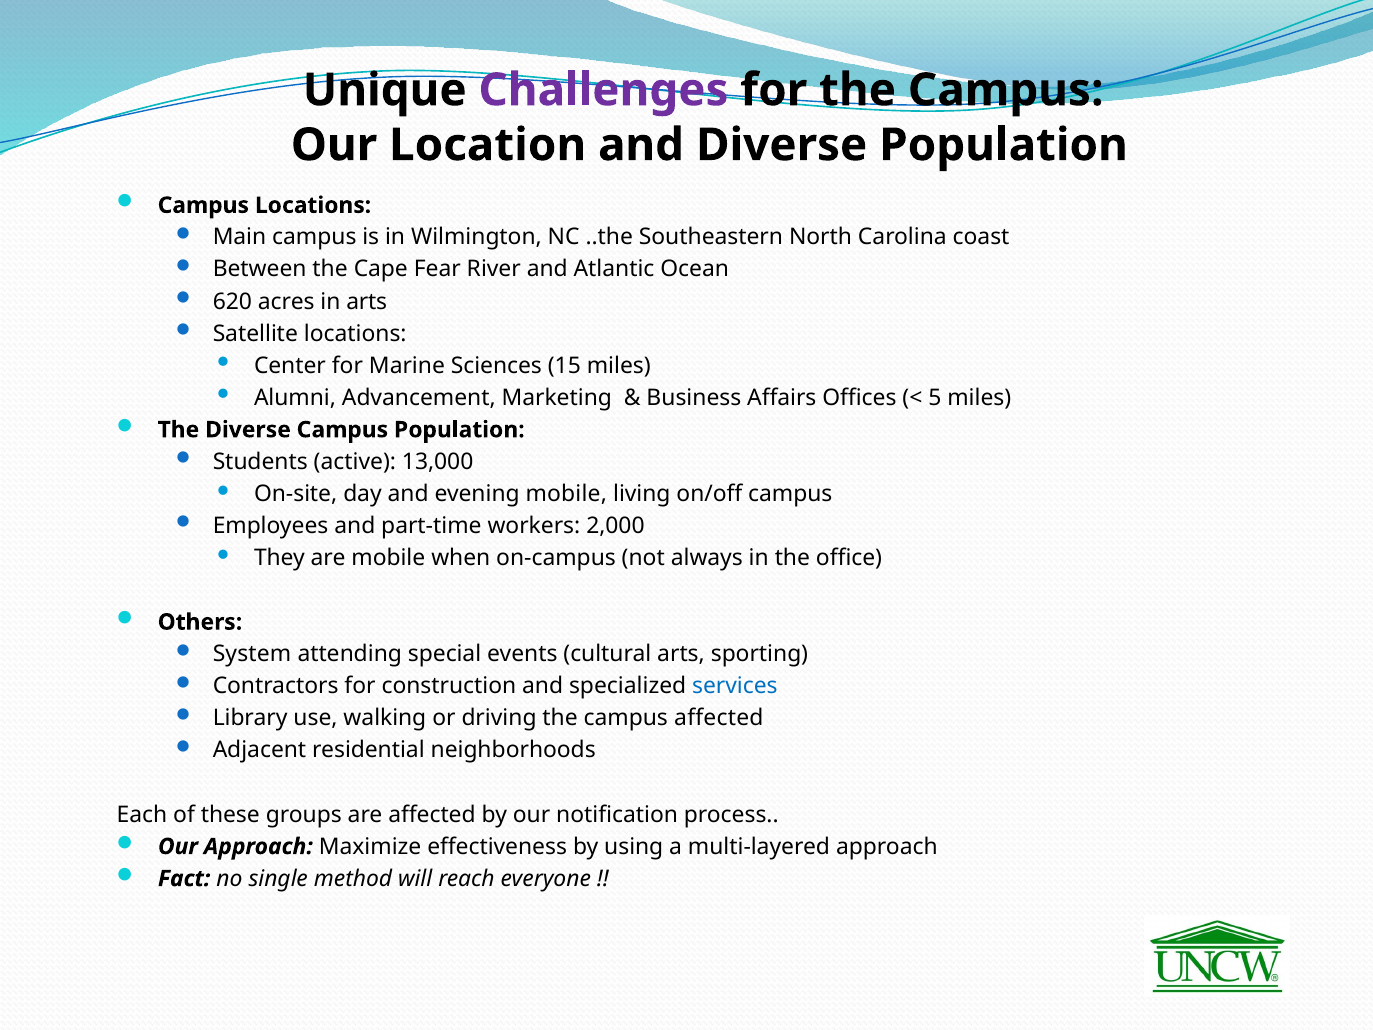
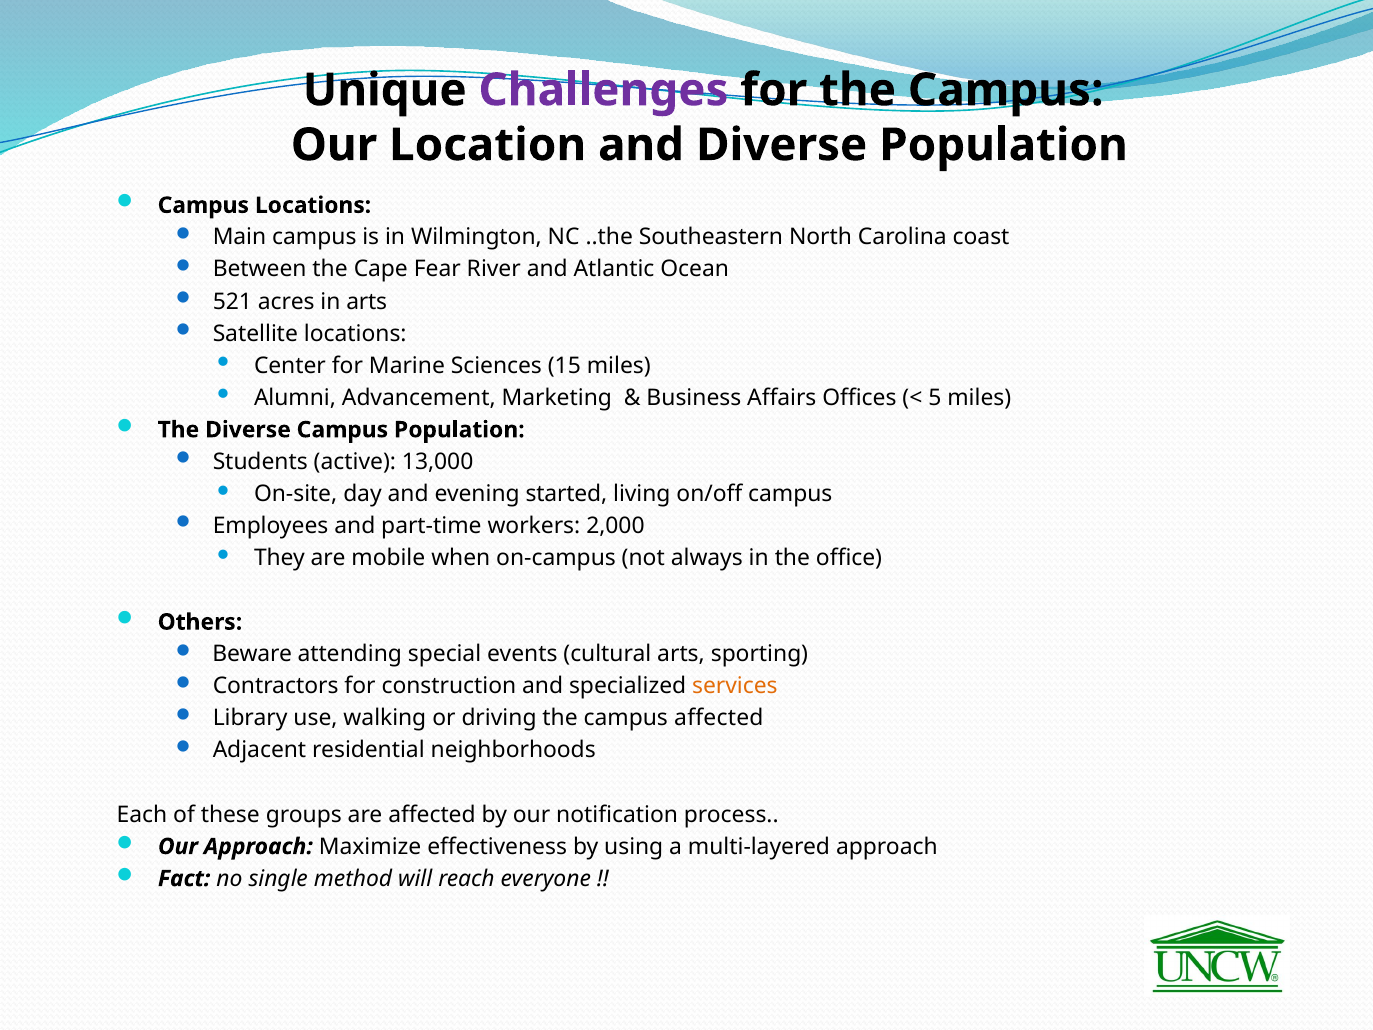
620: 620 -> 521
evening mobile: mobile -> started
System: System -> Beware
services colour: blue -> orange
